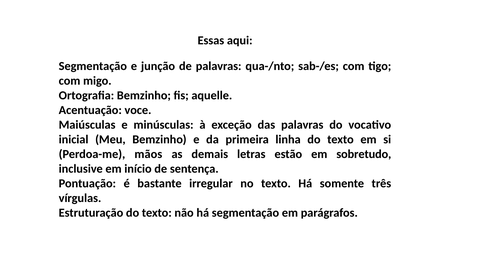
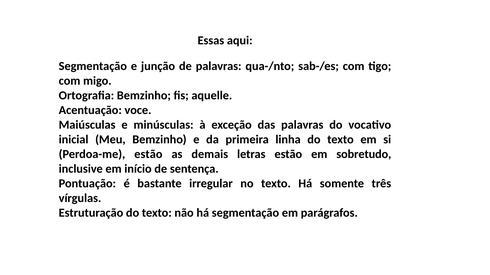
Perdoa-me mãos: mãos -> estão
